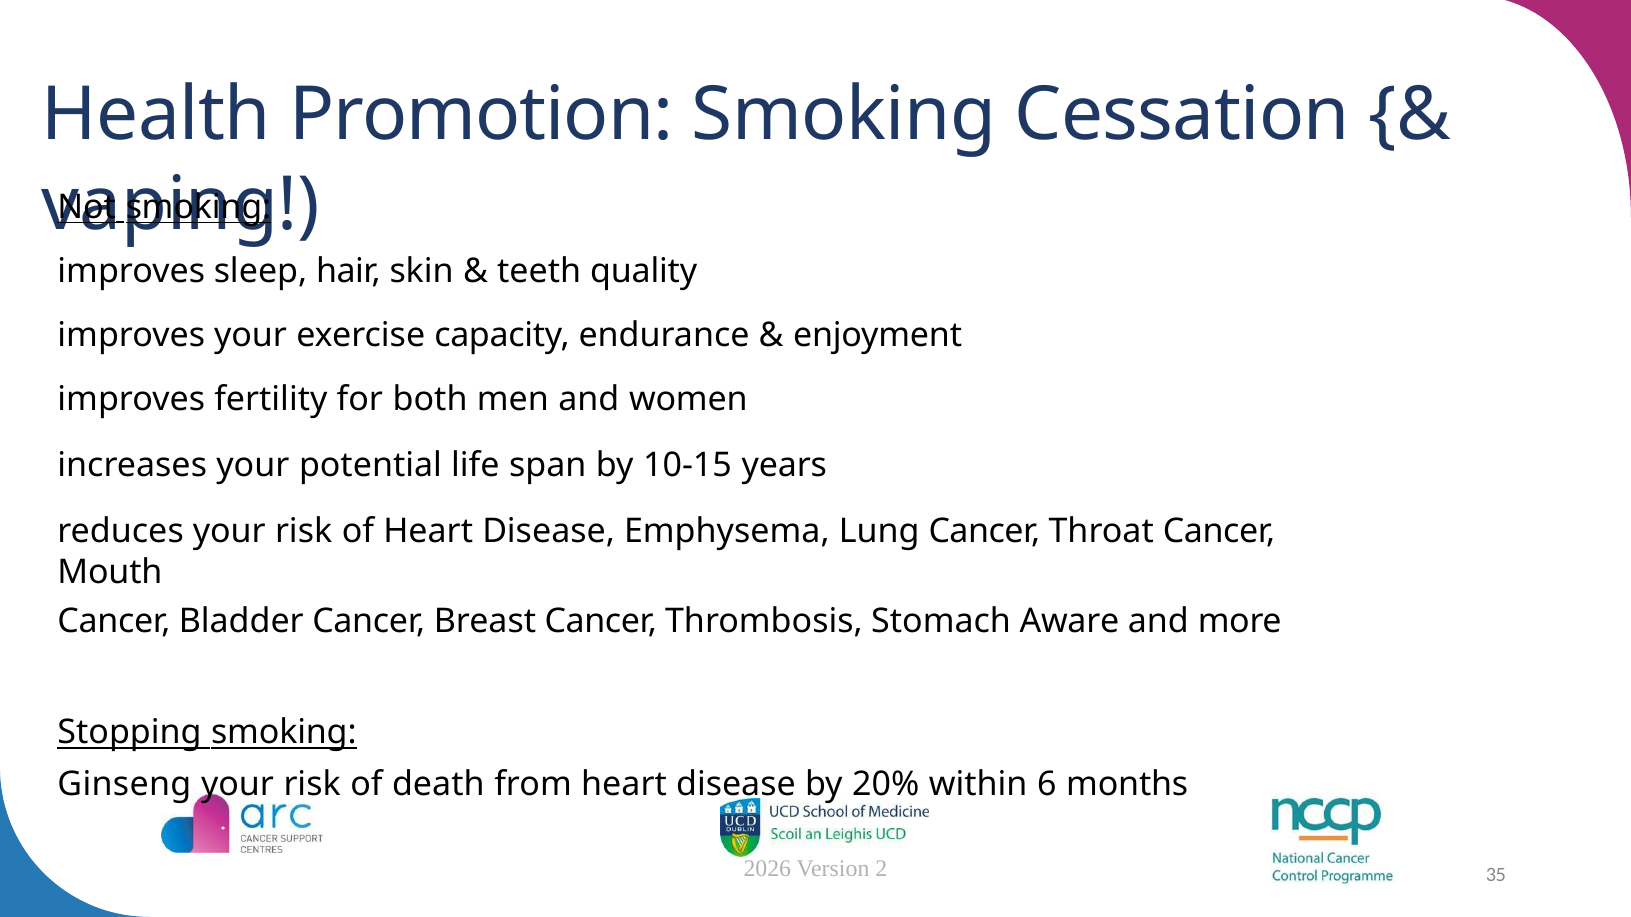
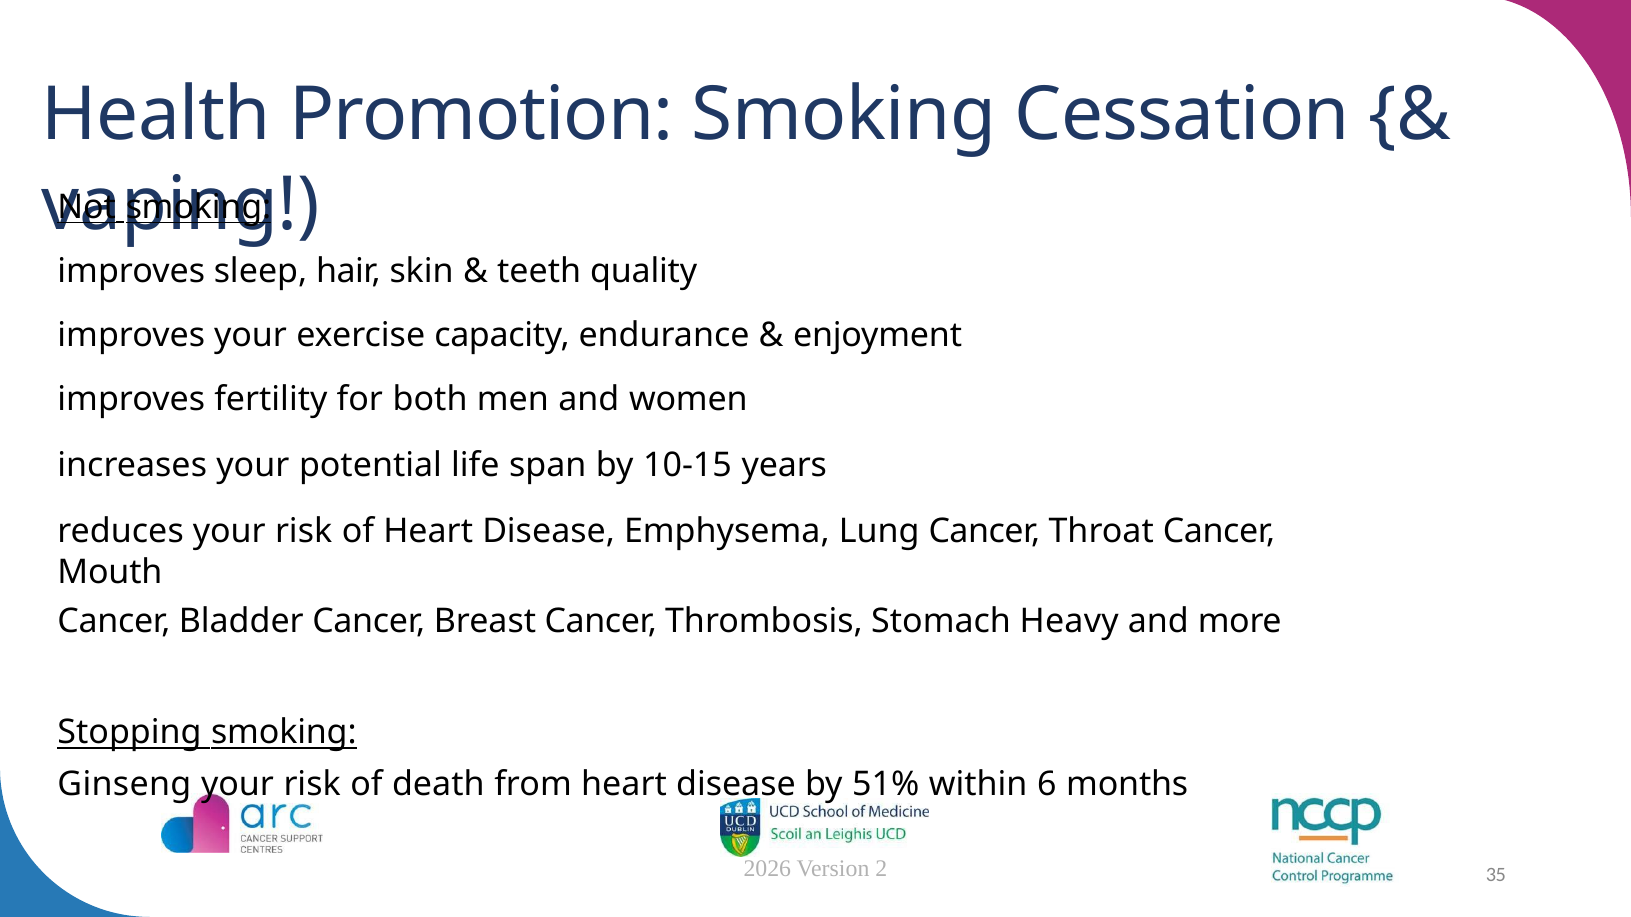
Aware: Aware -> Heavy
20%: 20% -> 51%
